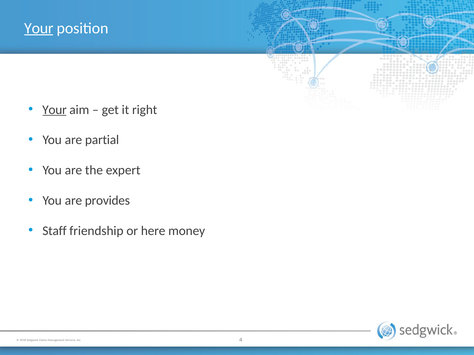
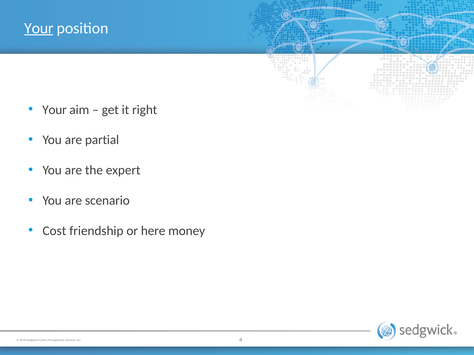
Your at (55, 110) underline: present -> none
provides: provides -> scenario
Staff: Staff -> Cost
